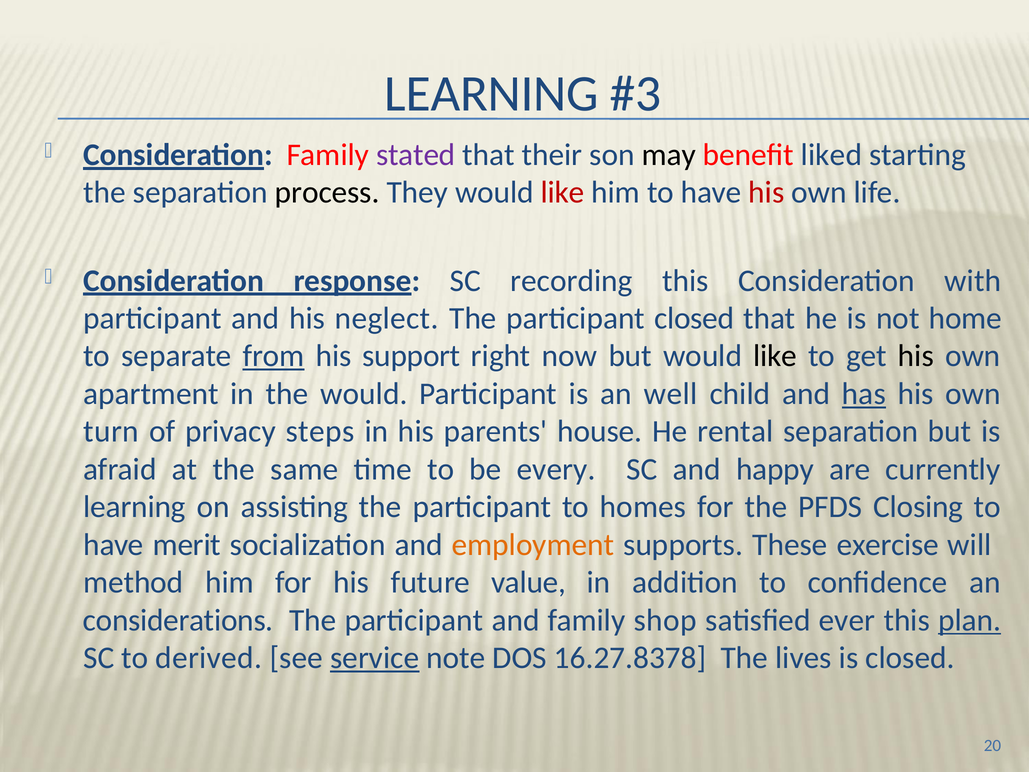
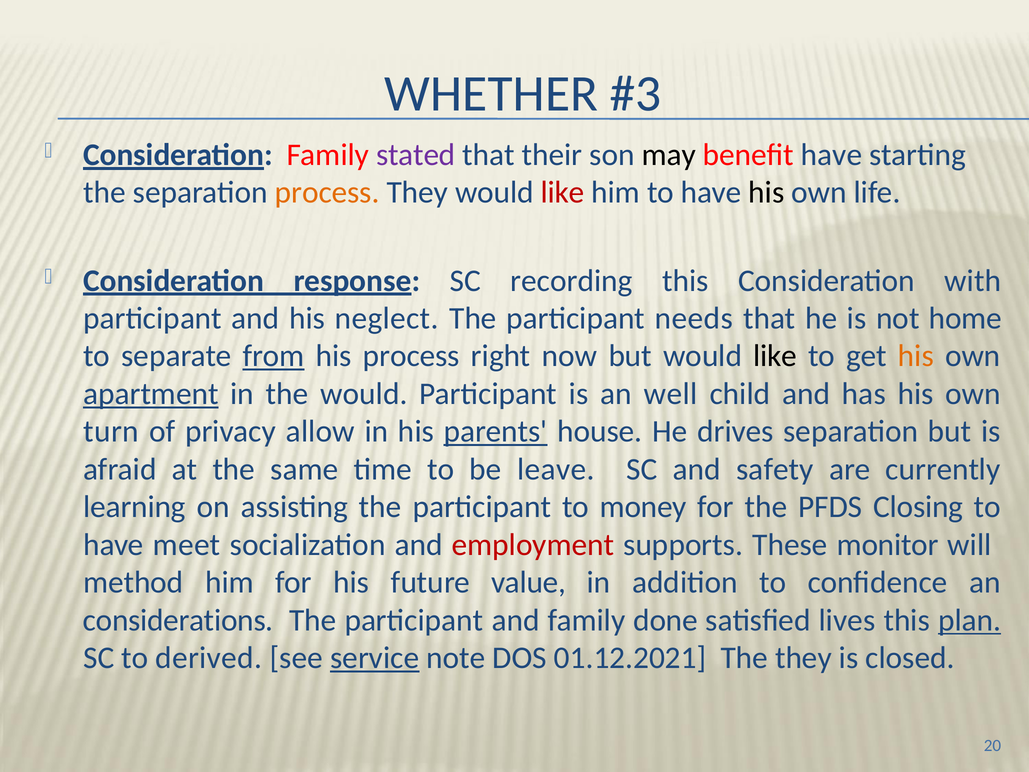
LEARNING at (492, 94): LEARNING -> WHETHER
benefit liked: liked -> have
process at (327, 193) colour: black -> orange
his at (766, 193) colour: red -> black
participant closed: closed -> needs
his support: support -> process
his at (916, 356) colour: black -> orange
apartment underline: none -> present
has underline: present -> none
steps: steps -> allow
parents underline: none -> present
rental: rental -> drives
every: every -> leave
happy: happy -> safety
homes: homes -> money
merit: merit -> meet
employment colour: orange -> red
exercise: exercise -> monitor
shop: shop -> done
ever: ever -> lives
16.27.8378: 16.27.8378 -> 01.12.2021
The lives: lives -> they
